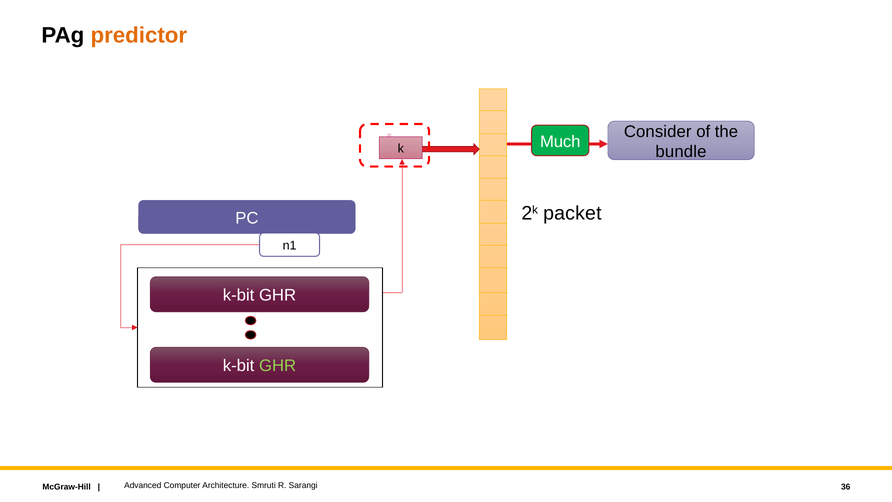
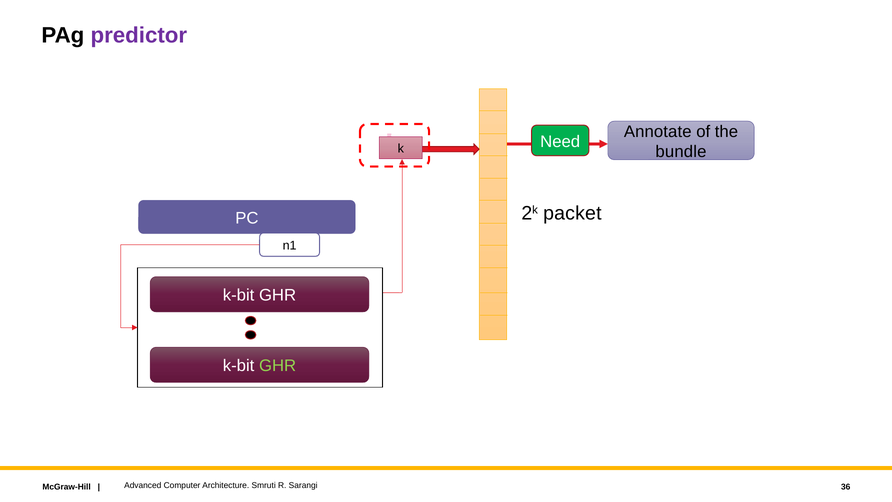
predictor colour: orange -> purple
Consider: Consider -> Annotate
Much: Much -> Need
